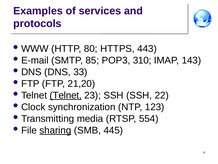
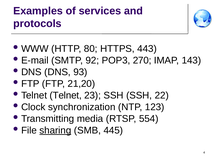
85: 85 -> 92
310: 310 -> 270
33: 33 -> 93
Telnet at (66, 95) underline: present -> none
